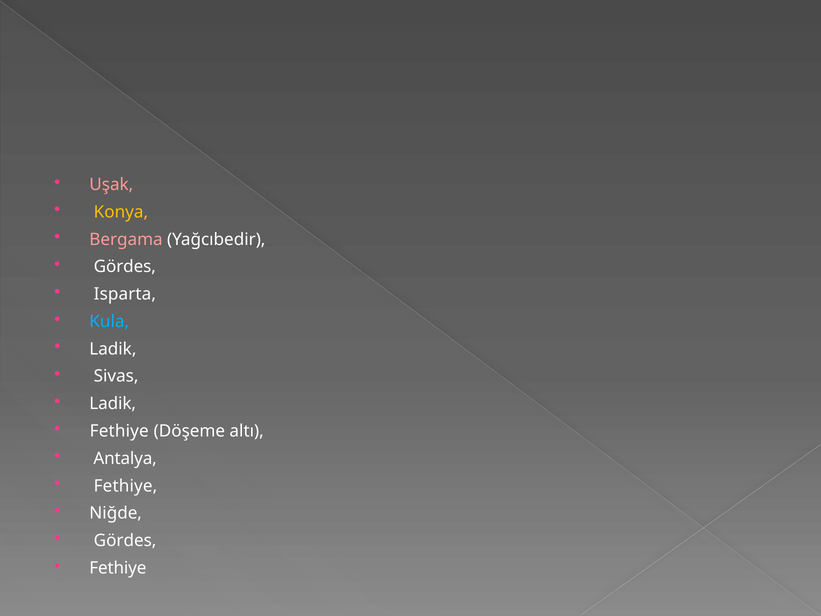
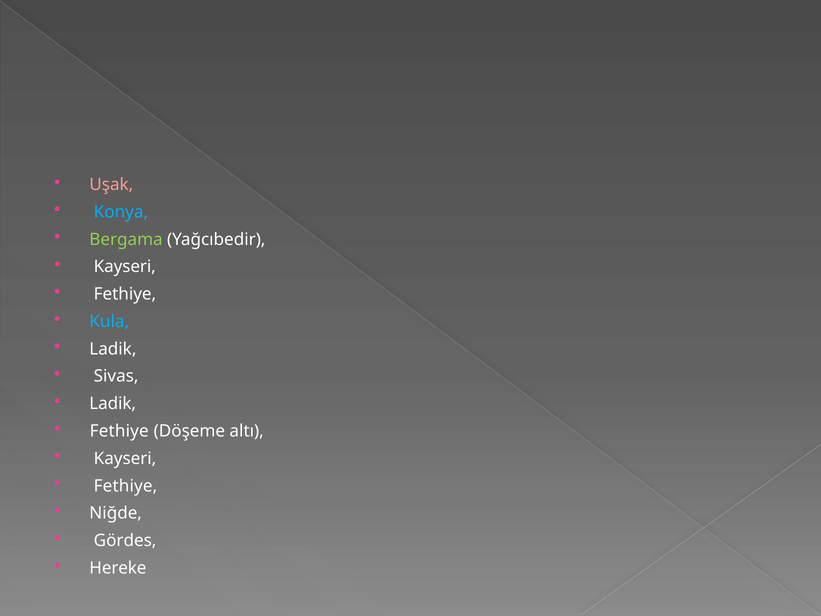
Konya colour: yellow -> light blue
Bergama colour: pink -> light green
Gördes at (125, 267): Gördes -> Kayseri
Isparta at (125, 294): Isparta -> Fethiye
Antalya at (125, 458): Antalya -> Kayseri
Fethiye at (118, 568): Fethiye -> Hereke
